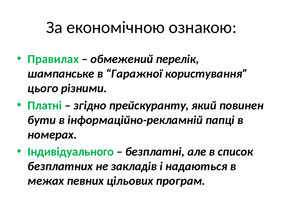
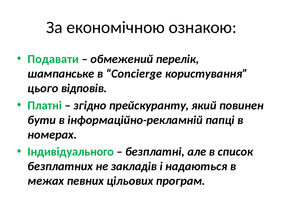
Правилах: Правилах -> Подавати
Гаражної: Гаражної -> Conciergе
різними: різними -> відповів
